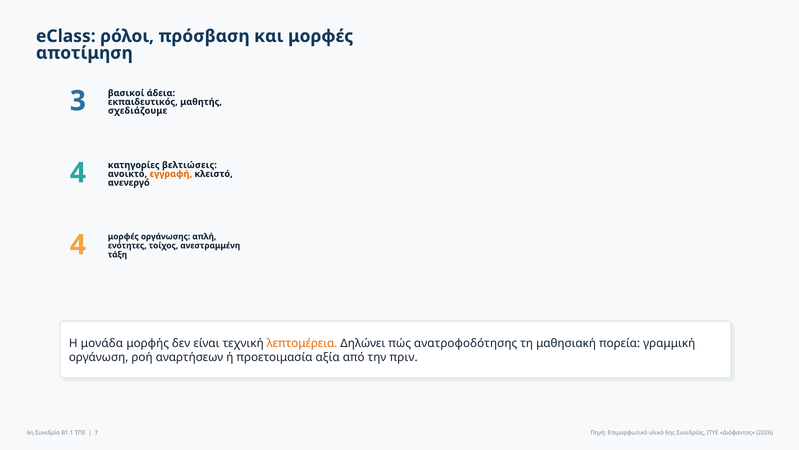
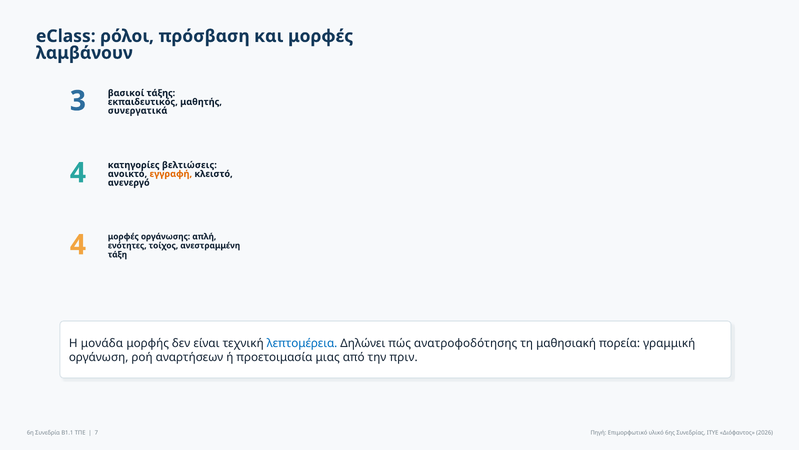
αποτίμηση: αποτίμηση -> λαμβάνουν
άδεια: άδεια -> τάξης
σχεδιάζουμε: σχεδιάζουμε -> συνεργατικά
λεπτομέρεια colour: orange -> blue
αξία: αξία -> μιας
